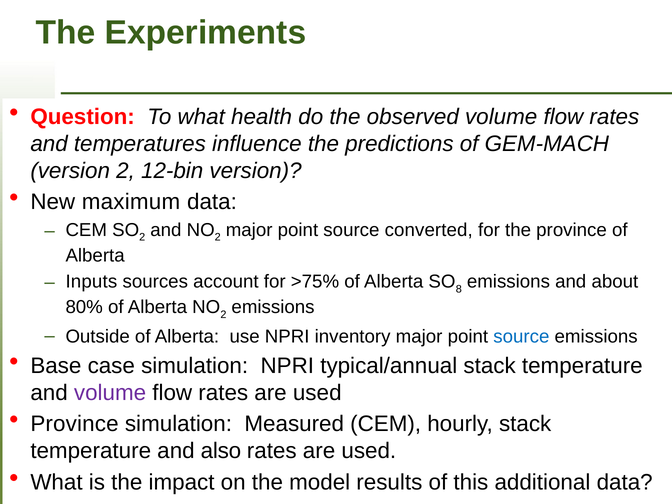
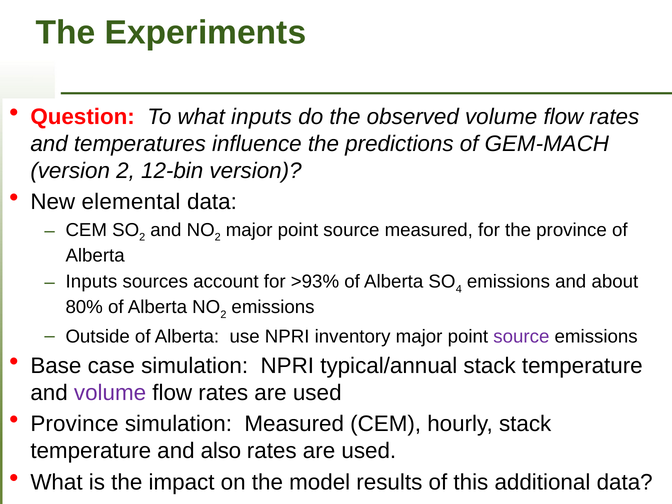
what health: health -> inputs
maximum: maximum -> elemental
source converted: converted -> measured
>75%: >75% -> >93%
8: 8 -> 4
source at (521, 336) colour: blue -> purple
